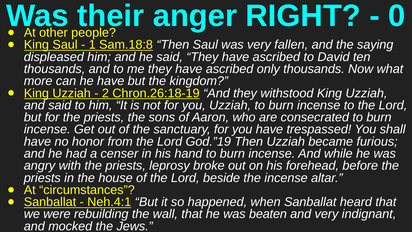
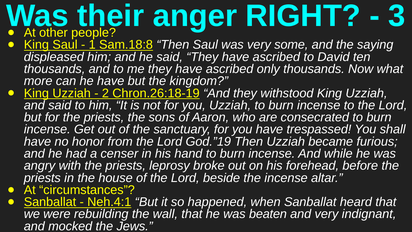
0: 0 -> 3
fallen: fallen -> some
